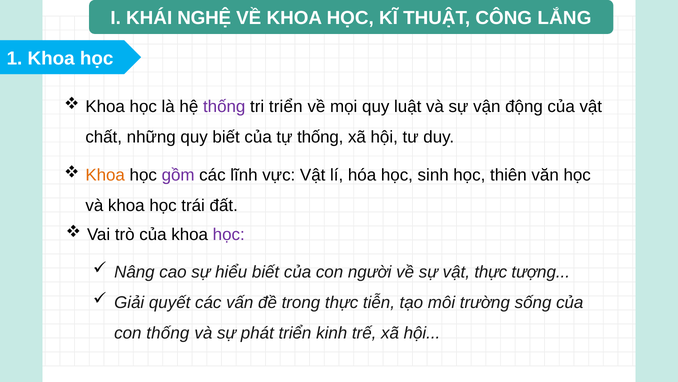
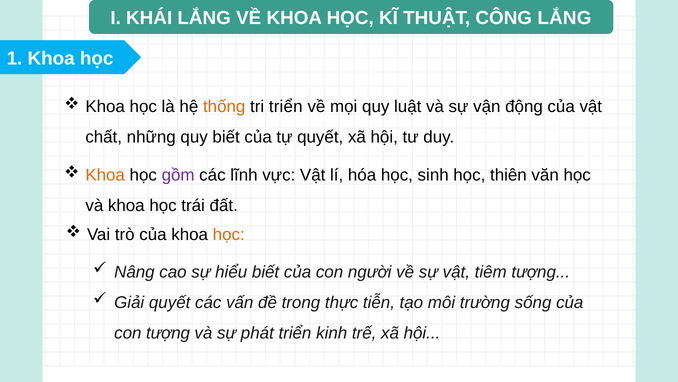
KHÁI NGHỆ: NGHỆ -> LẮNG
thống at (224, 106) colour: purple -> orange
tự thống: thống -> quyết
học at (229, 234) colour: purple -> orange
vật thực: thực -> tiêm
con thống: thống -> tượng
